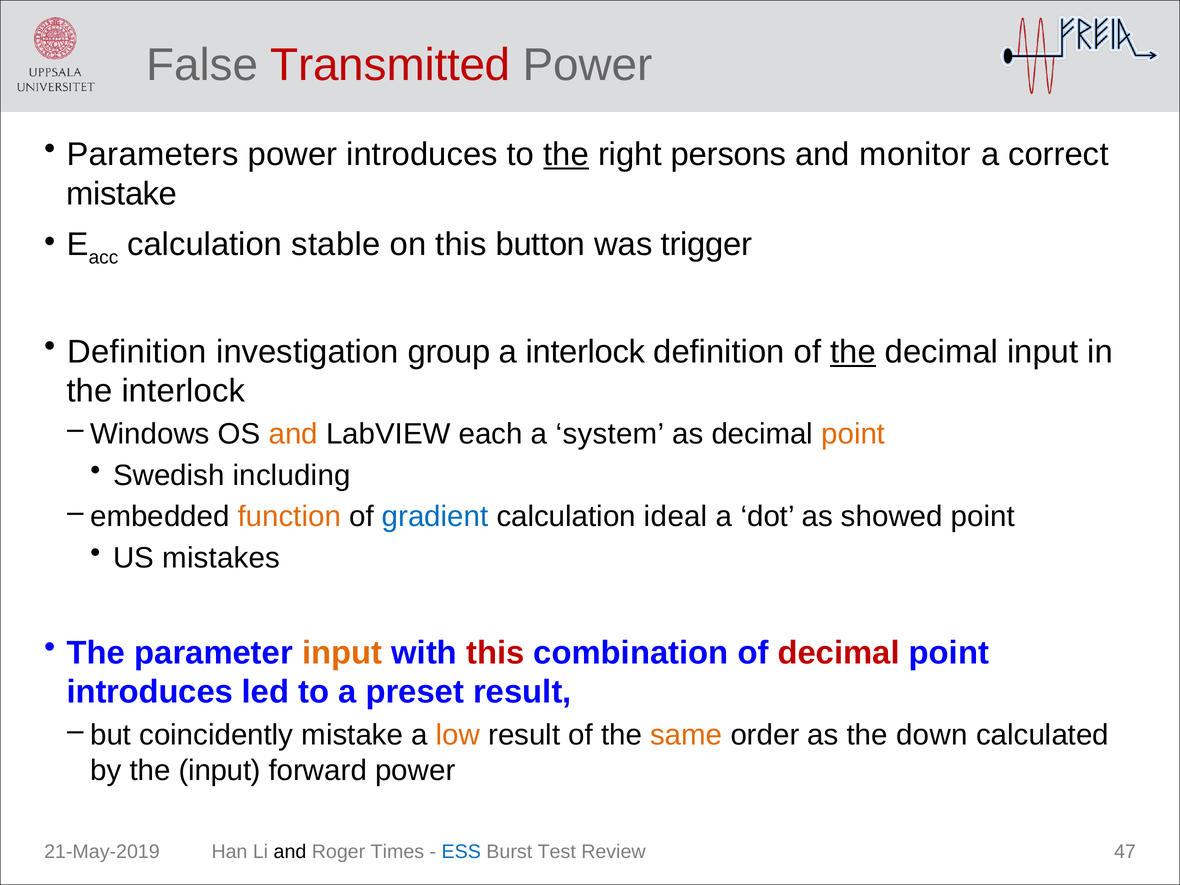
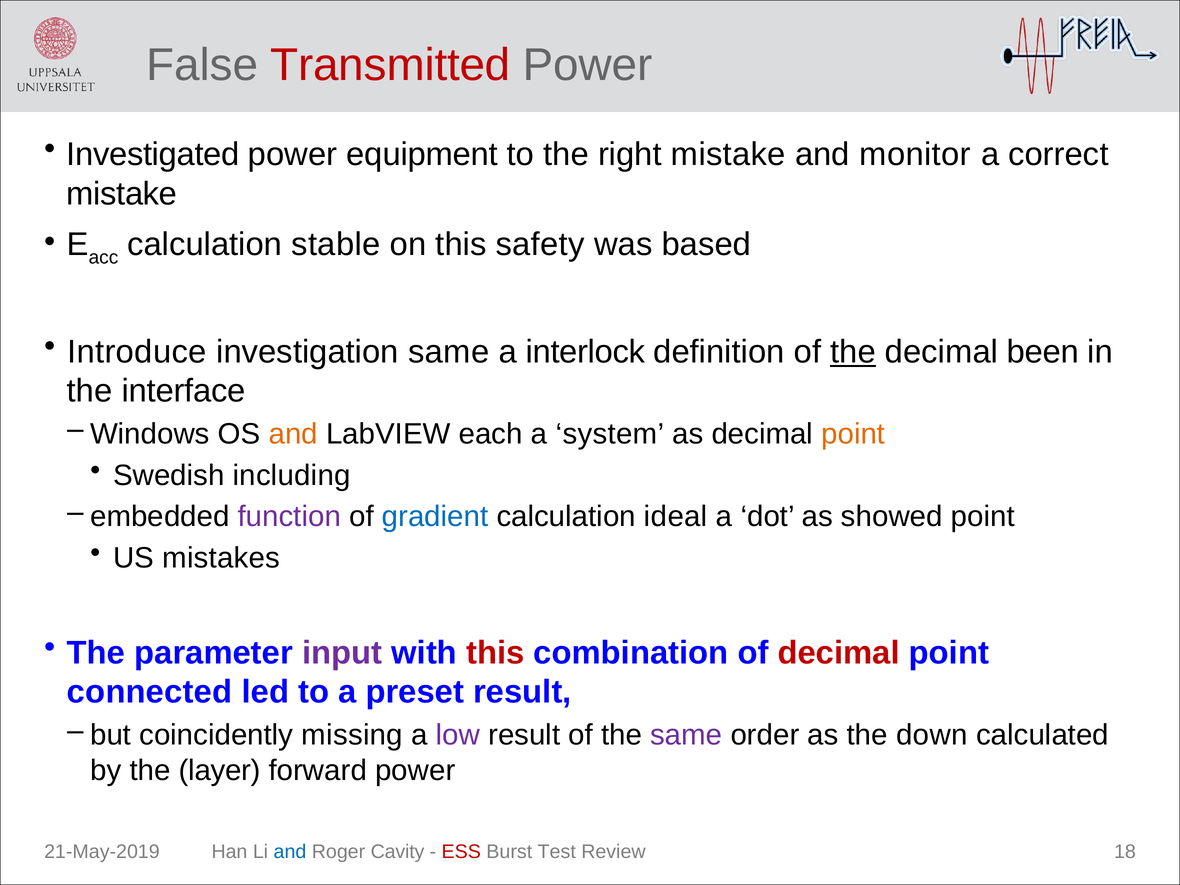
Parameters: Parameters -> Investigated
power introduces: introduces -> equipment
the at (566, 154) underline: present -> none
right persons: persons -> mistake
button: button -> safety
trigger: trigger -> based
Definition at (137, 352): Definition -> Introduce
investigation group: group -> same
decimal input: input -> been
the interlock: interlock -> interface
function colour: orange -> purple
input at (342, 653) colour: orange -> purple
introduces at (150, 692): introduces -> connected
coincidently mistake: mistake -> missing
low colour: orange -> purple
same at (686, 735) colour: orange -> purple
the input: input -> layer
and at (290, 852) colour: black -> blue
Times: Times -> Cavity
ESS colour: blue -> red
47: 47 -> 18
